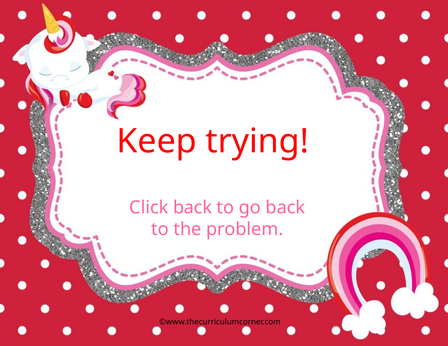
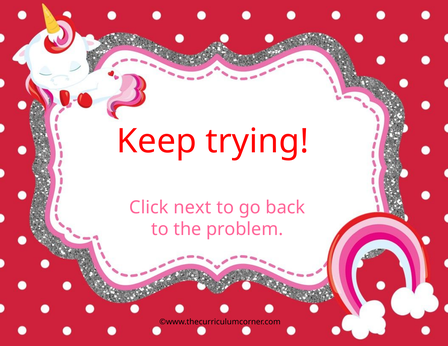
Click back: back -> next
